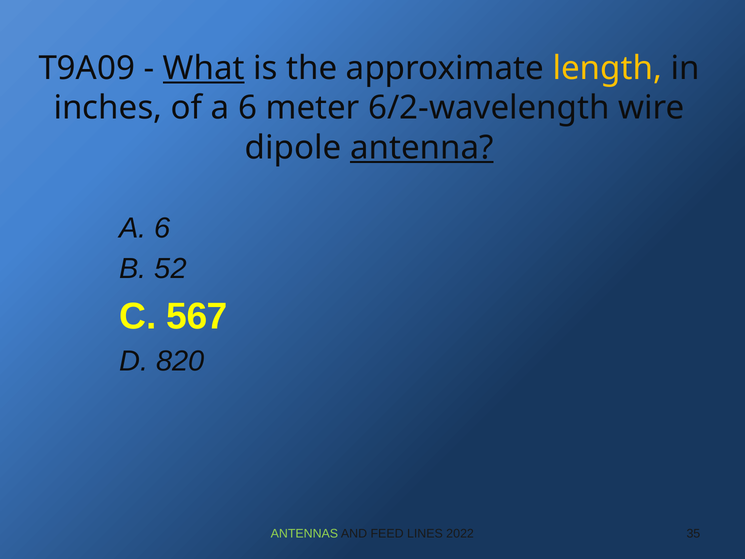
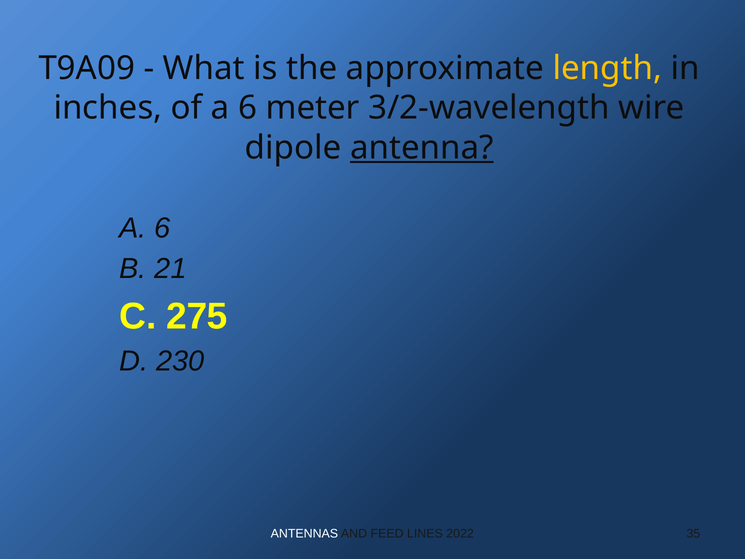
What underline: present -> none
6/2-wavelength: 6/2-wavelength -> 3/2-wavelength
52: 52 -> 21
567: 567 -> 275
820: 820 -> 230
ANTENNAS colour: light green -> white
